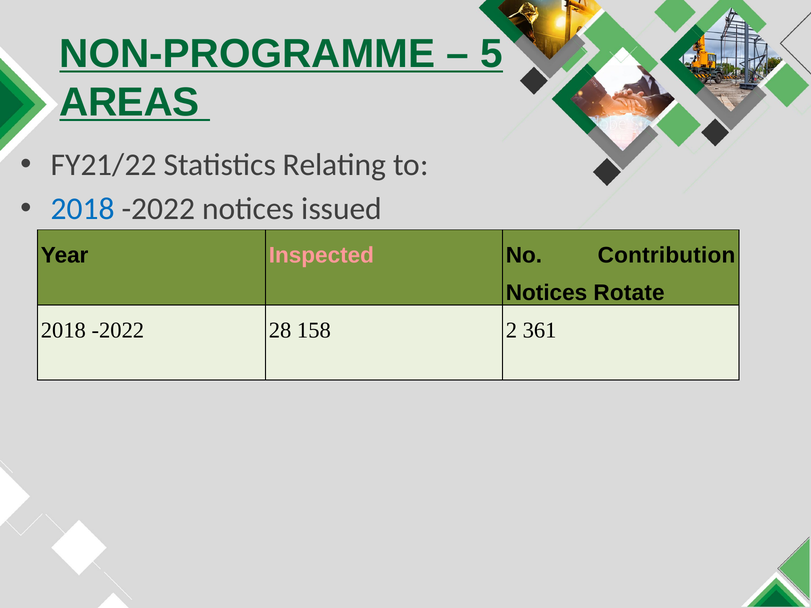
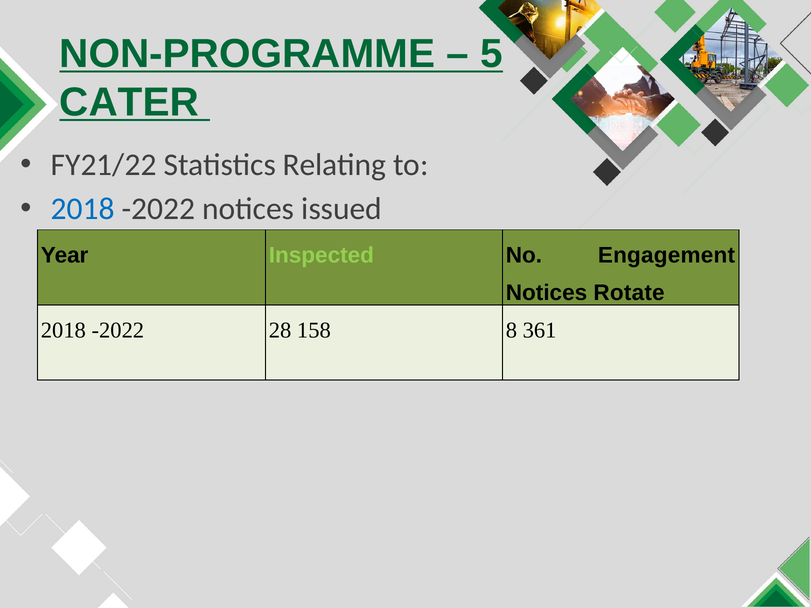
AREAS: AREAS -> CATER
Inspected colour: pink -> light green
Contribution: Contribution -> Engagement
2: 2 -> 8
